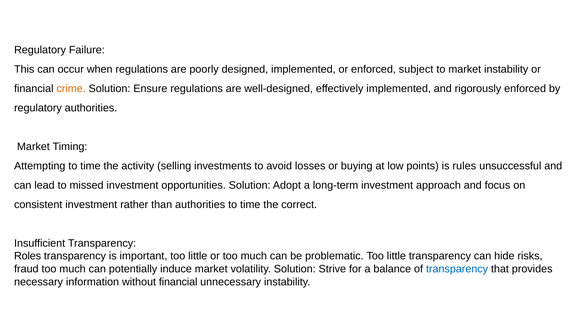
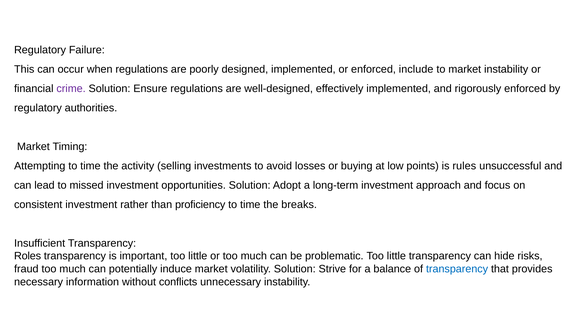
subject: subject -> include
crime colour: orange -> purple
than authorities: authorities -> proficiency
correct: correct -> breaks
without financial: financial -> conflicts
